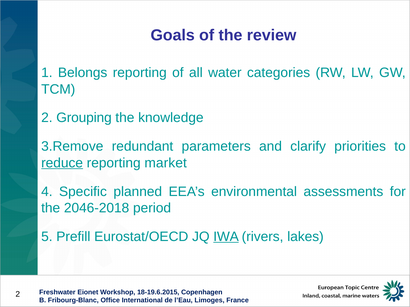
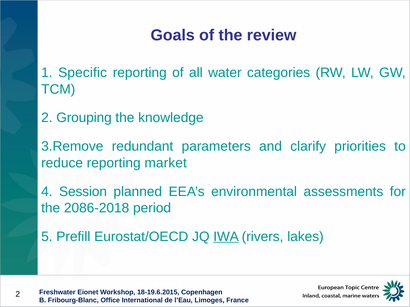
Belongs: Belongs -> Specific
reduce underline: present -> none
Specific: Specific -> Session
2046-2018: 2046-2018 -> 2086-2018
